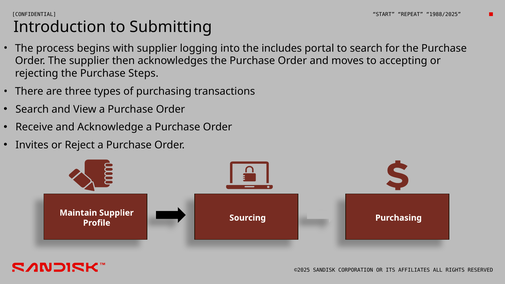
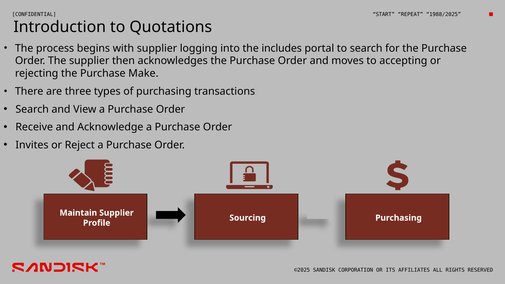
Submitting: Submitting -> Quotations
Steps: Steps -> Make
